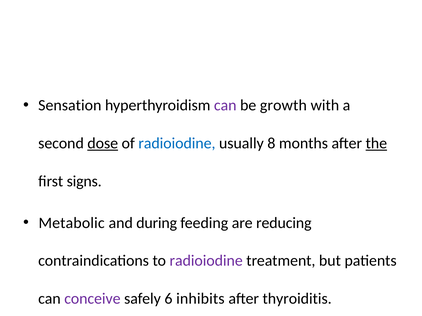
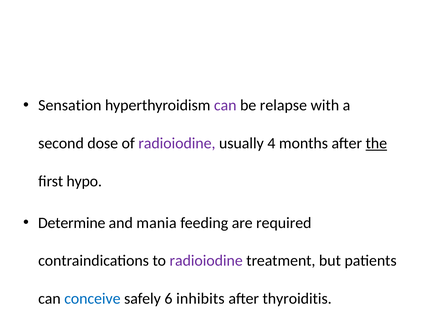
growth: growth -> relapse
dose underline: present -> none
radioiodine at (177, 144) colour: blue -> purple
8: 8 -> 4
signs: signs -> hypo
Metabolic: Metabolic -> Determine
during: during -> mania
reducing: reducing -> required
conceive colour: purple -> blue
